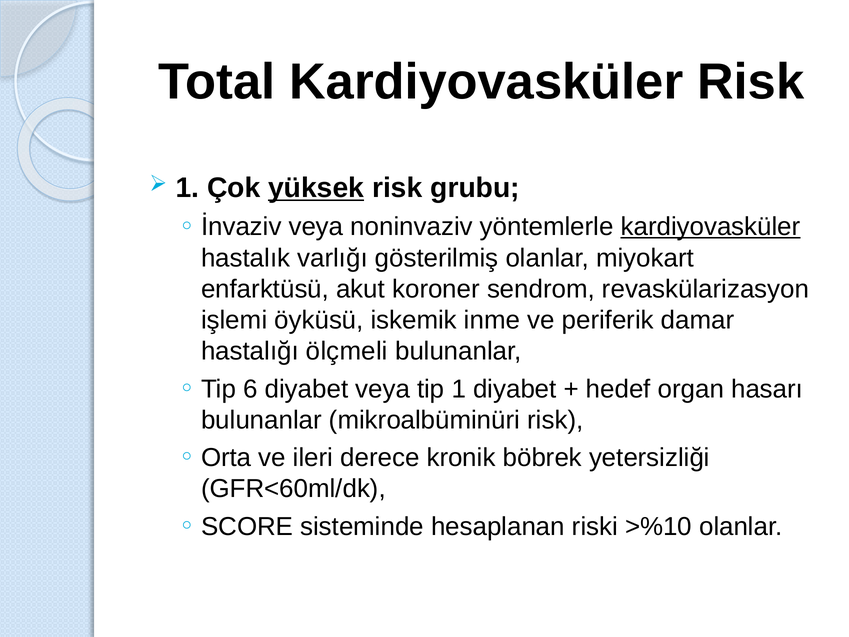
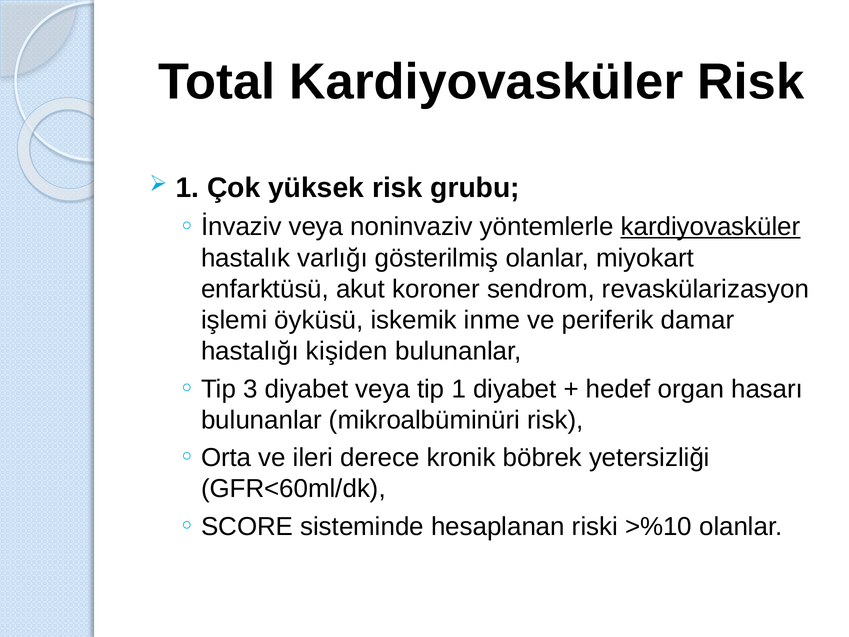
yüksek underline: present -> none
ölçmeli: ölçmeli -> kişiden
6: 6 -> 3
